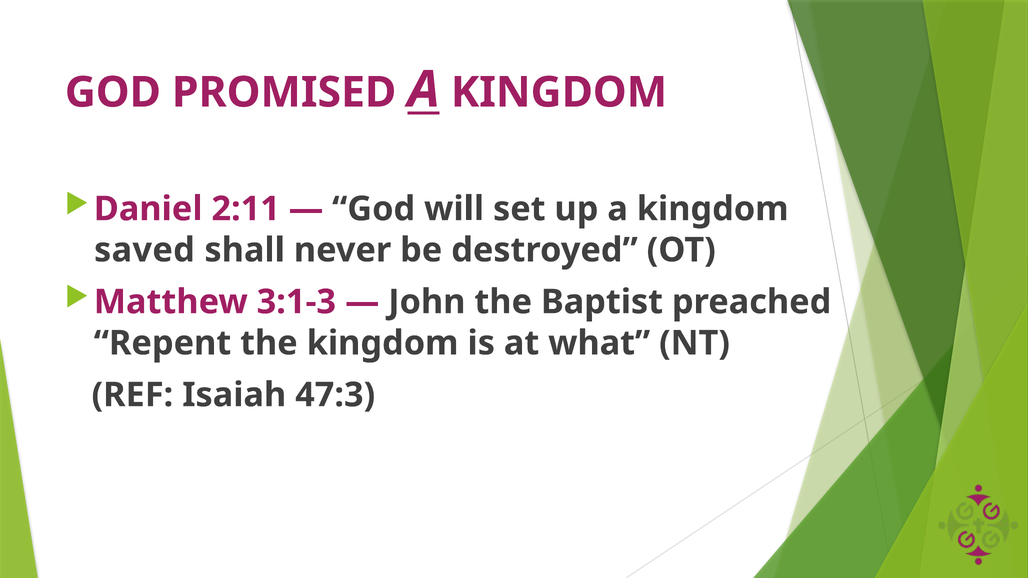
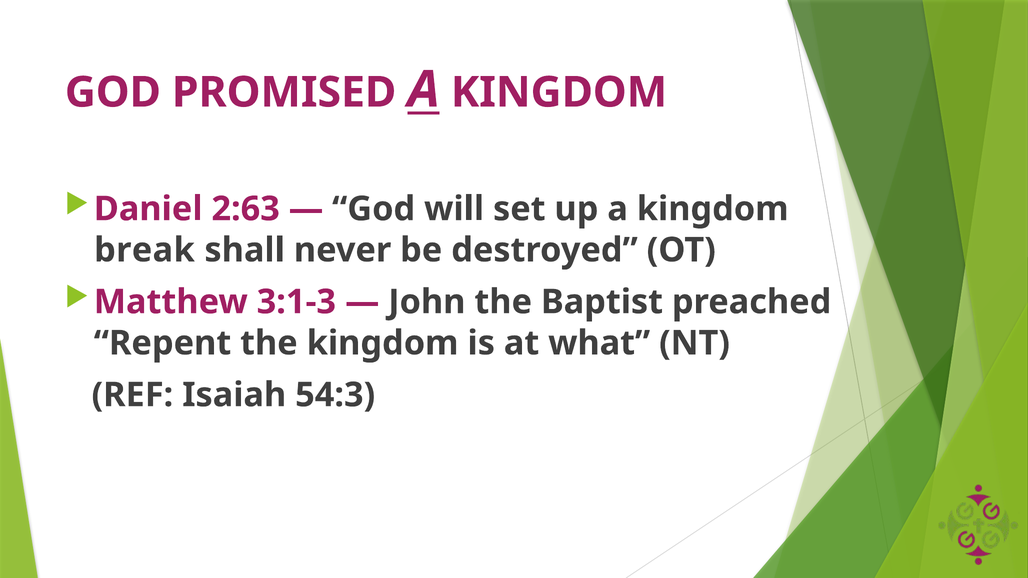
2:11: 2:11 -> 2:63
saved: saved -> break
47:3: 47:3 -> 54:3
